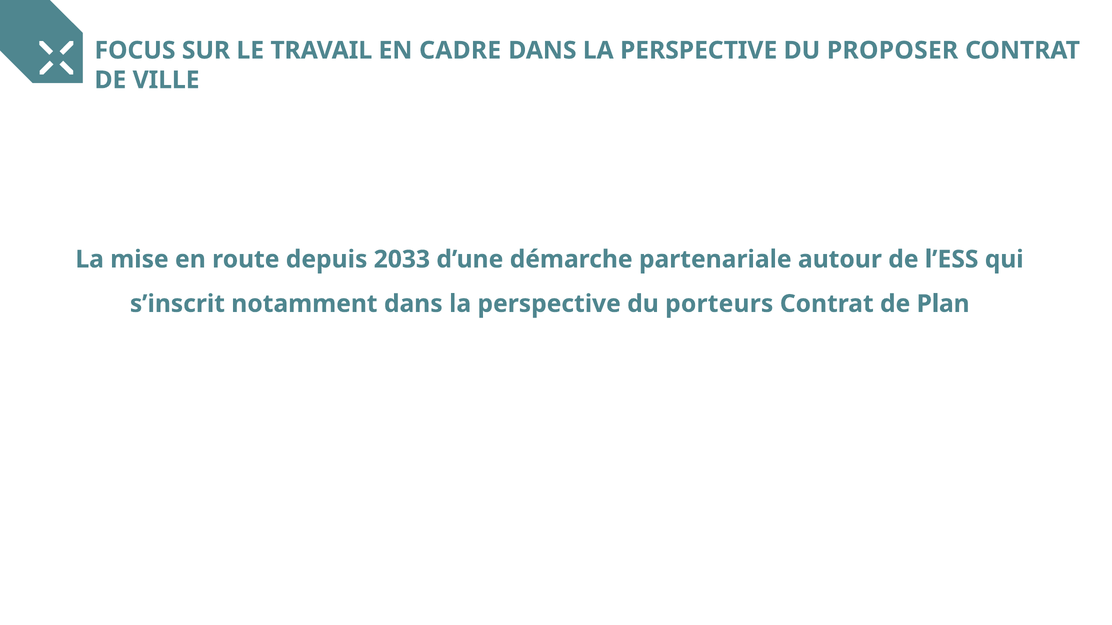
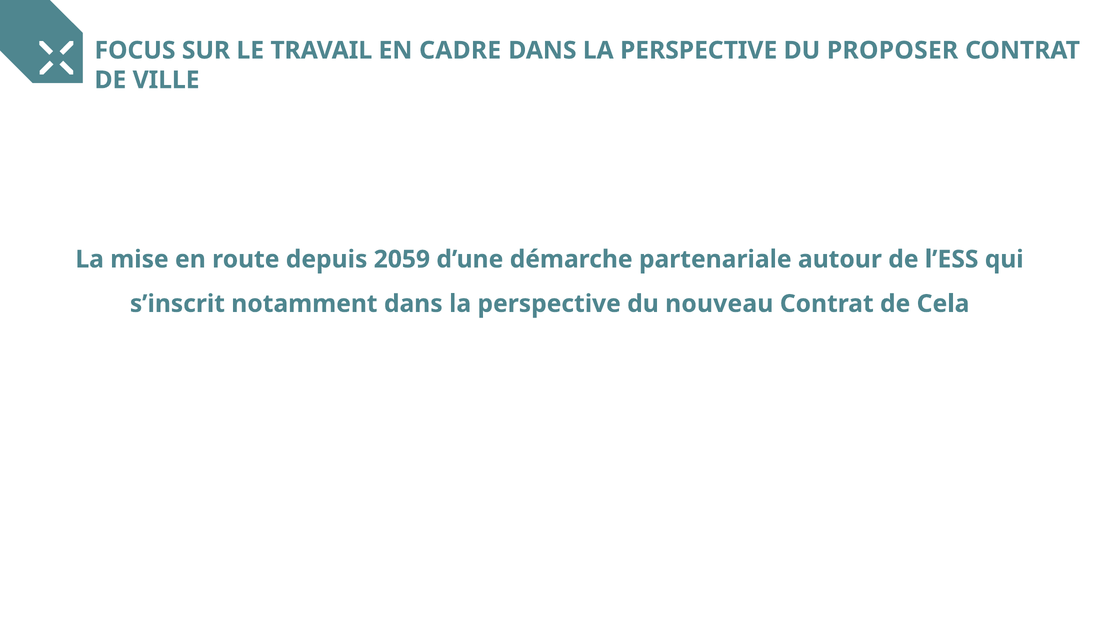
2033: 2033 -> 2059
porteurs: porteurs -> nouveau
Plan: Plan -> Cela
